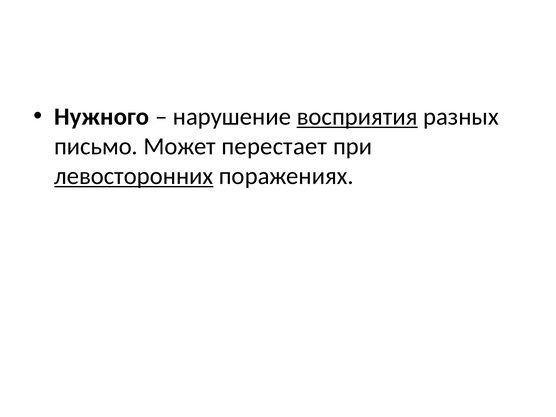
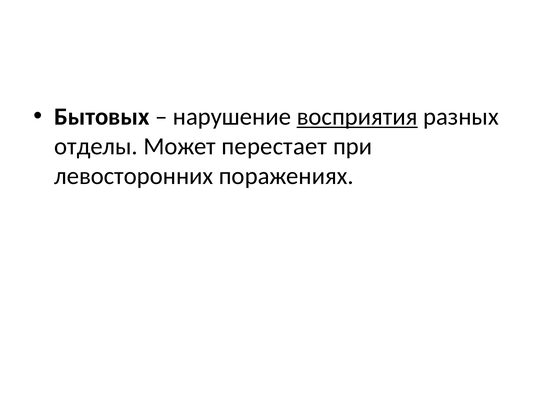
Нужного: Нужного -> Бытовых
письмо: письмо -> отделы
левосторонних underline: present -> none
